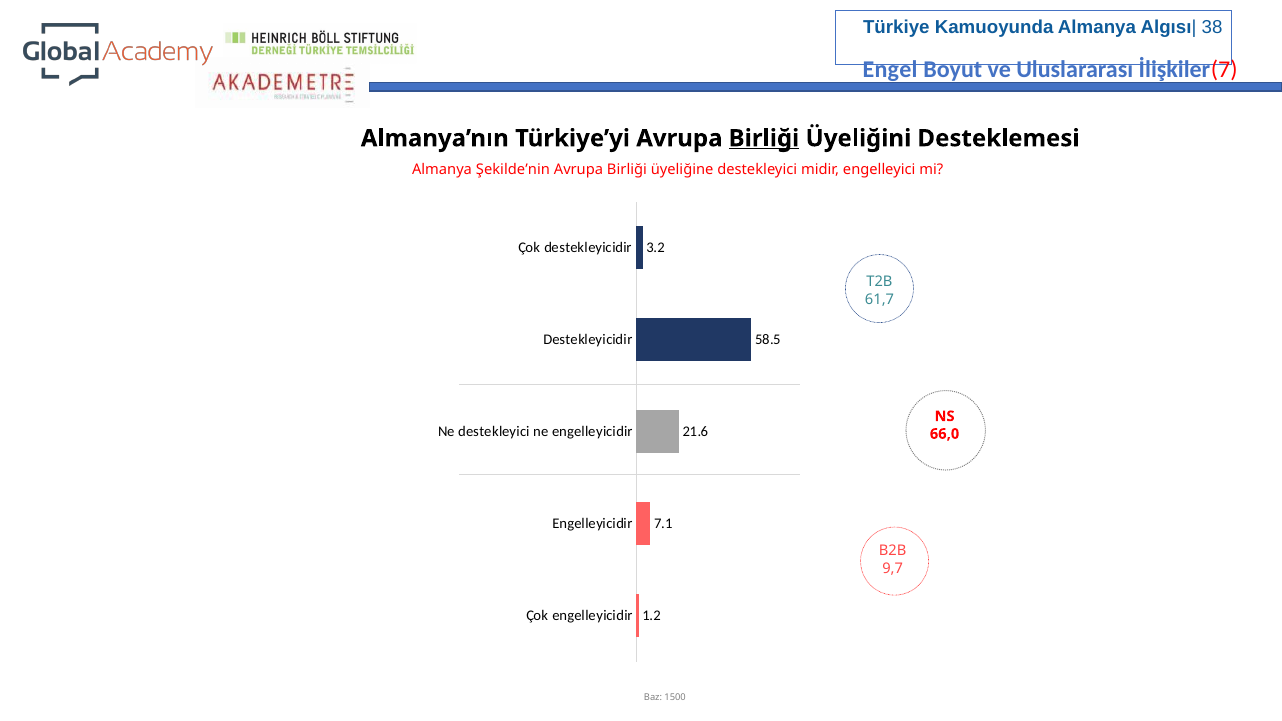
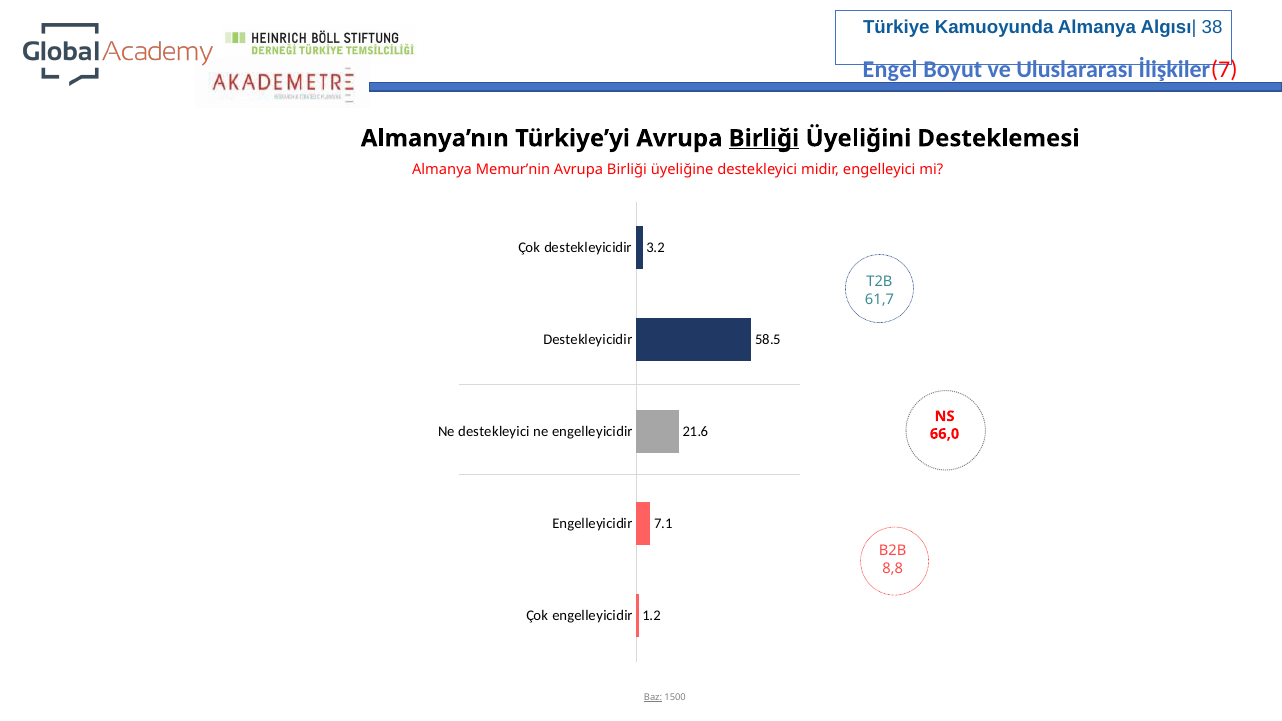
Şekilde’nin: Şekilde’nin -> Memur’nin
9,7: 9,7 -> 8,8
Baz underline: none -> present
